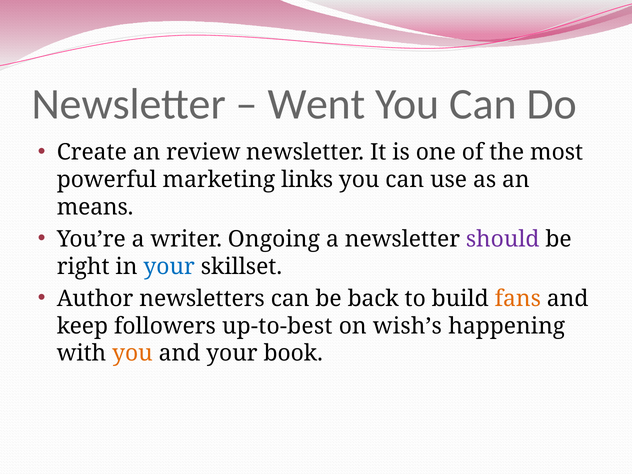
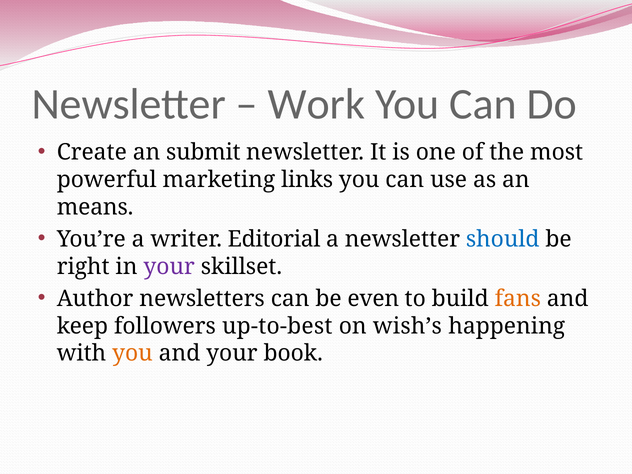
Went: Went -> Work
review: review -> submit
Ongoing: Ongoing -> Editorial
should colour: purple -> blue
your at (169, 267) colour: blue -> purple
back: back -> even
